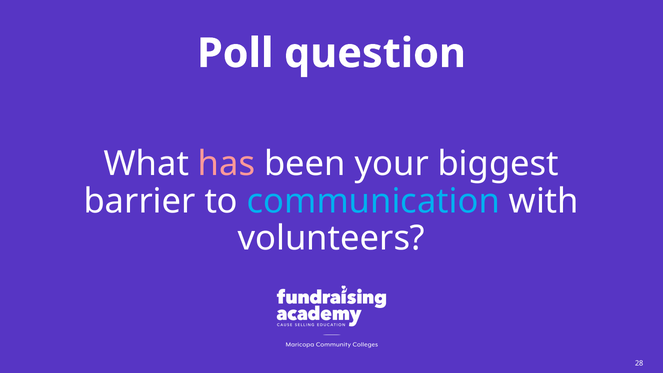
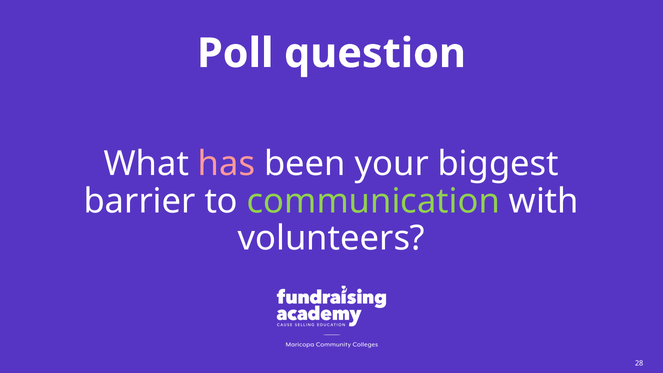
communication colour: light blue -> light green
